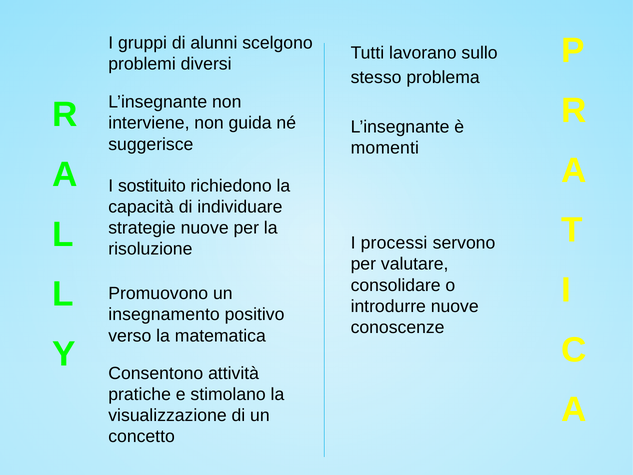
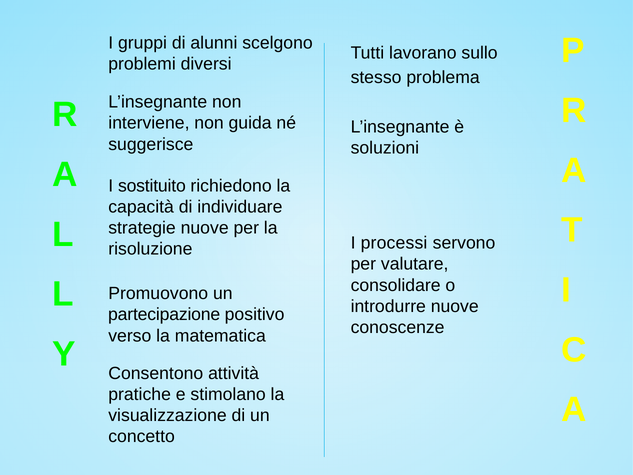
momenti: momenti -> soluzioni
insegnamento: insegnamento -> partecipazione
